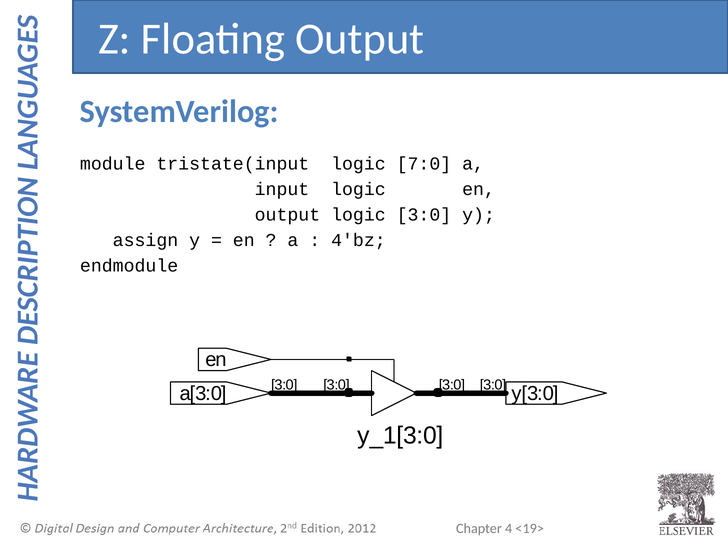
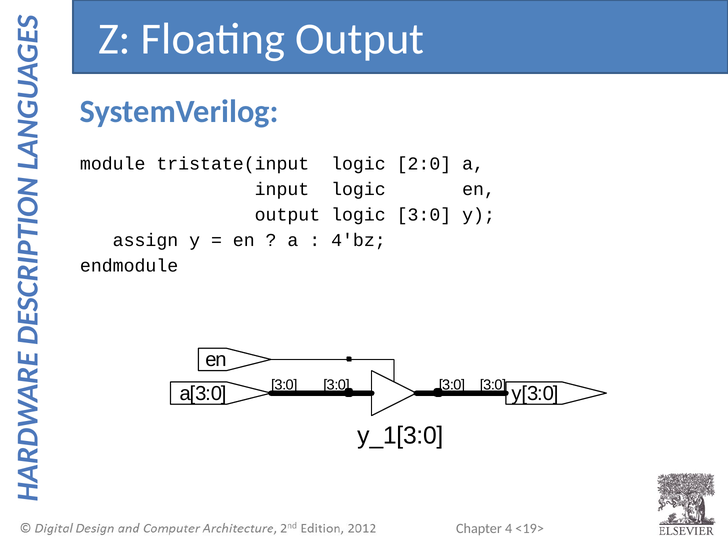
7:0: 7:0 -> 2:0
